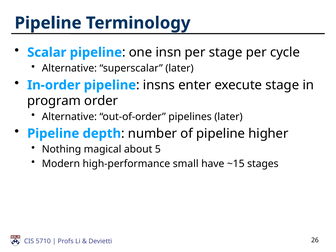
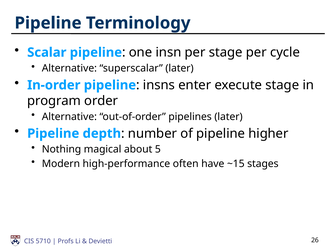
small: small -> often
